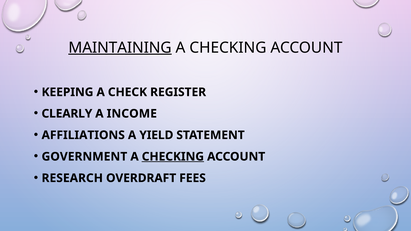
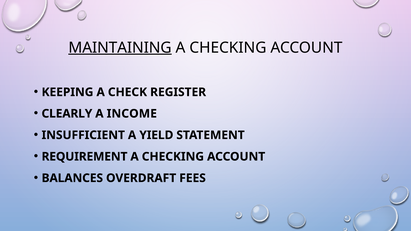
AFFILIATIONS: AFFILIATIONS -> INSUFFICIENT
GOVERNMENT: GOVERNMENT -> REQUIREMENT
CHECKING at (173, 157) underline: present -> none
RESEARCH: RESEARCH -> BALANCES
